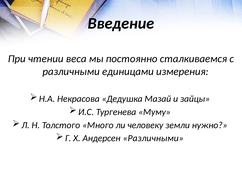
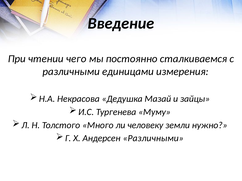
веса: веса -> чего
